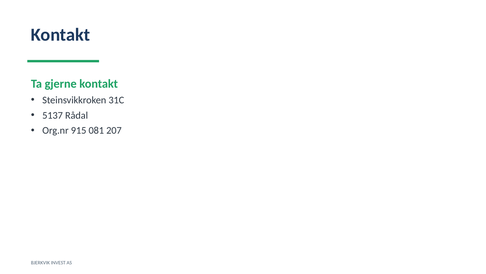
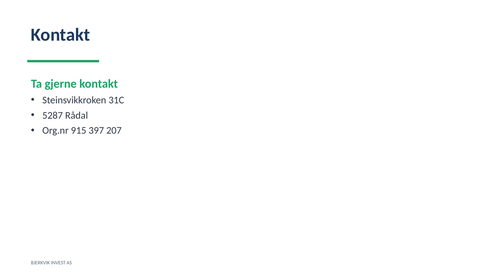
5137: 5137 -> 5287
081: 081 -> 397
